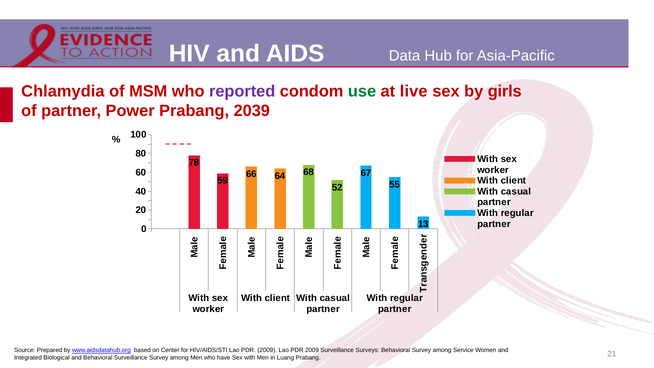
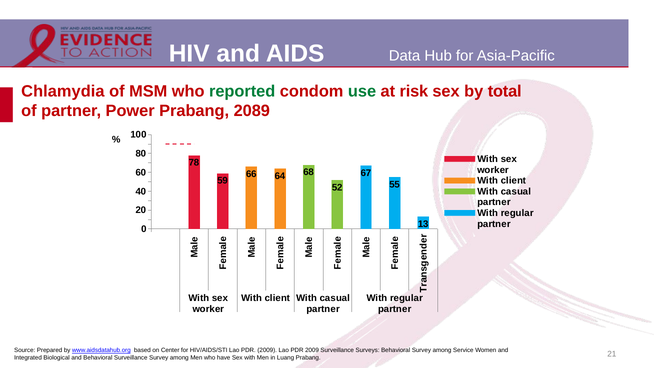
reported colour: purple -> green
live: live -> risk
girls: girls -> total
2039: 2039 -> 2089
